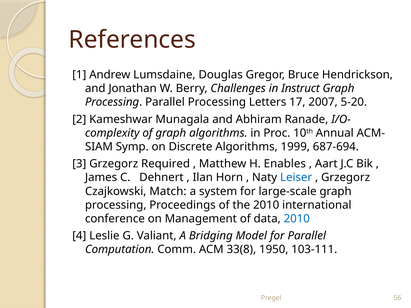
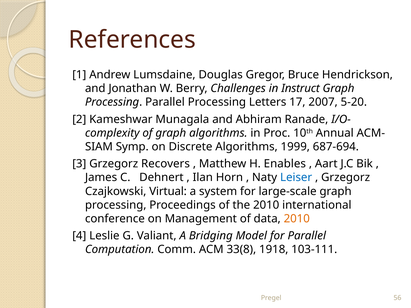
Required: Required -> Recovers
Match: Match -> Virtual
2010 at (297, 219) colour: blue -> orange
1950: 1950 -> 1918
